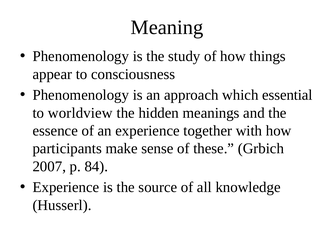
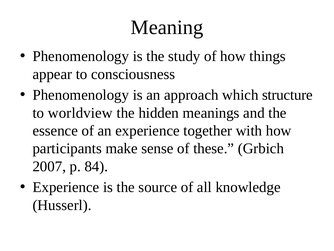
essential: essential -> structure
